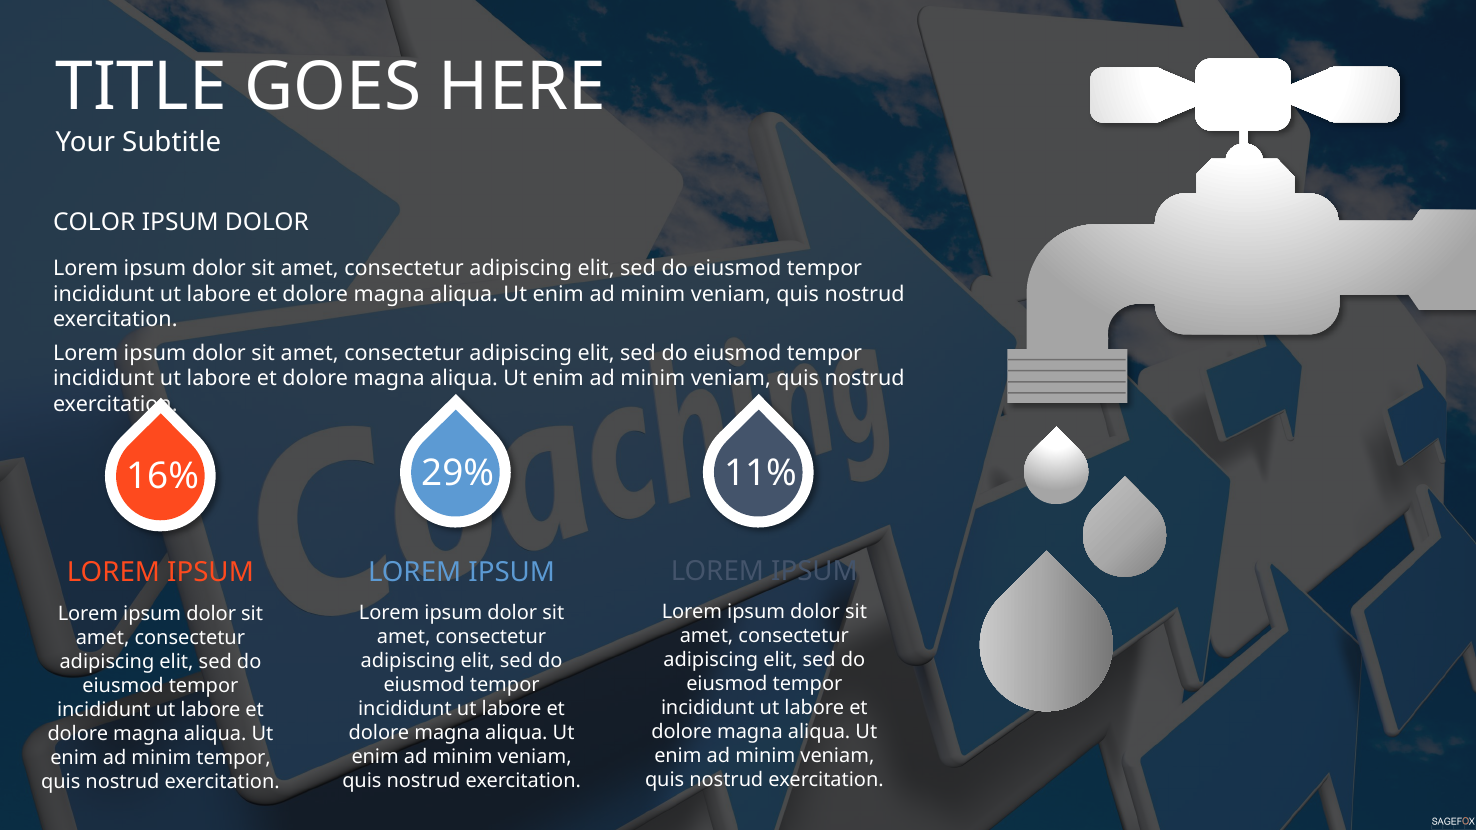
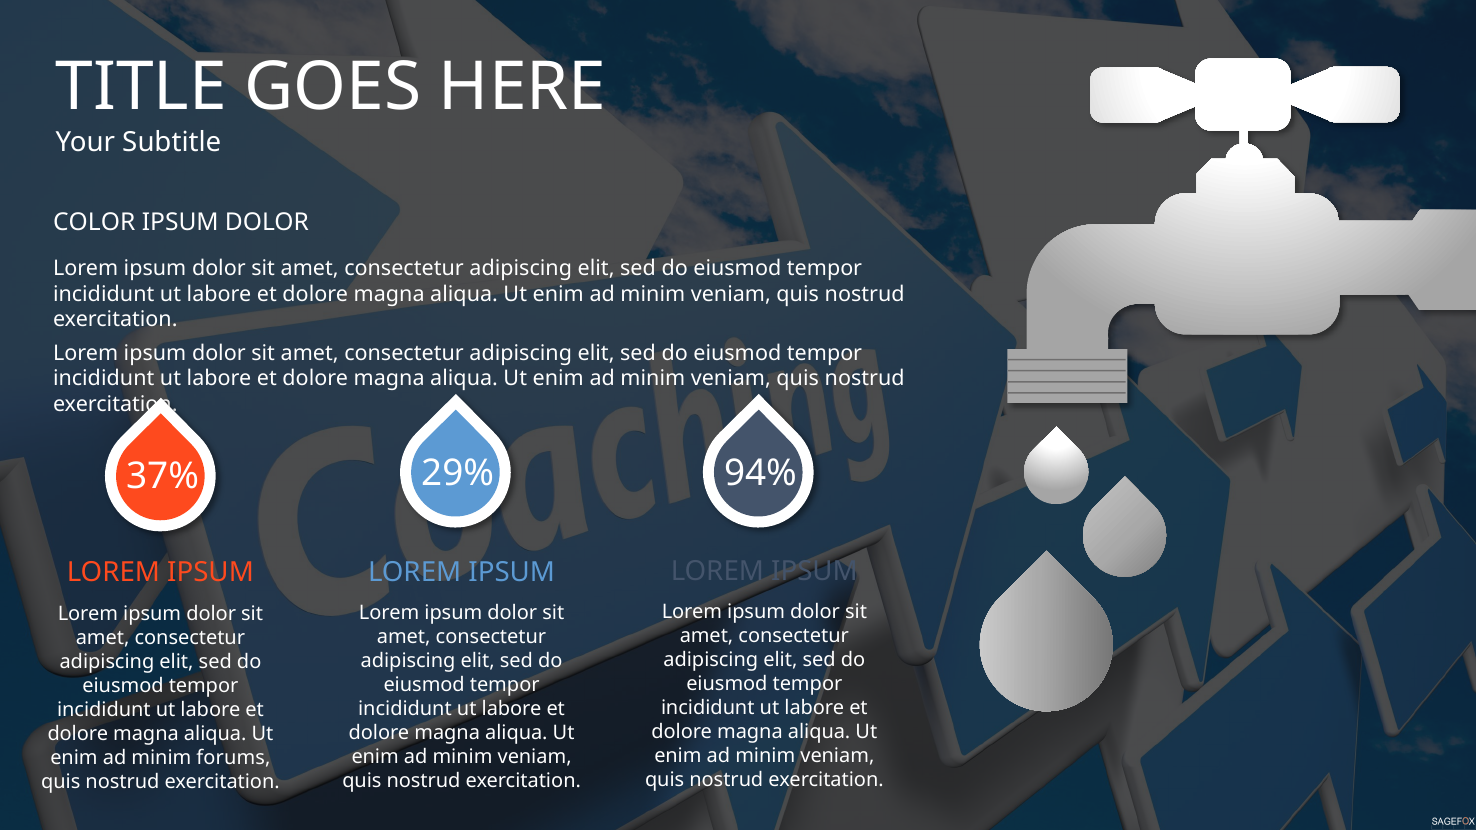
16%: 16% -> 37%
11%: 11% -> 94%
minim tempor: tempor -> forums
